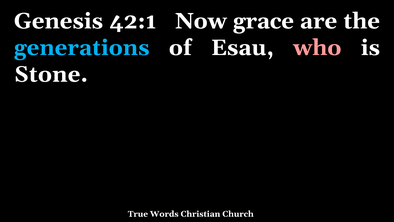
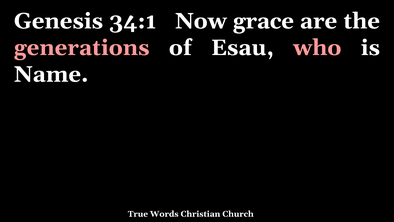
42:1: 42:1 -> 34:1
generations colour: light blue -> pink
Stone: Stone -> Name
